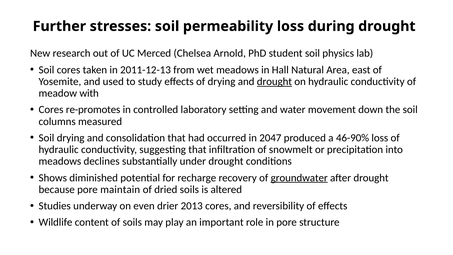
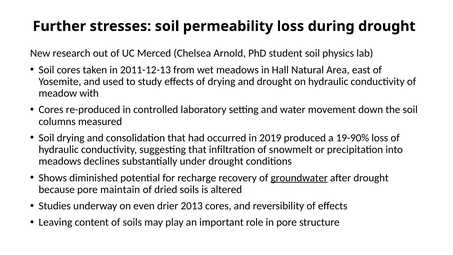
drought at (274, 81) underline: present -> none
re-promotes: re-promotes -> re-produced
2047: 2047 -> 2019
46-90%: 46-90% -> 19-90%
Wildlife: Wildlife -> Leaving
